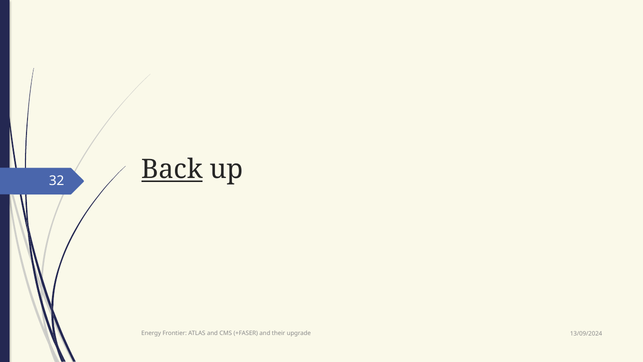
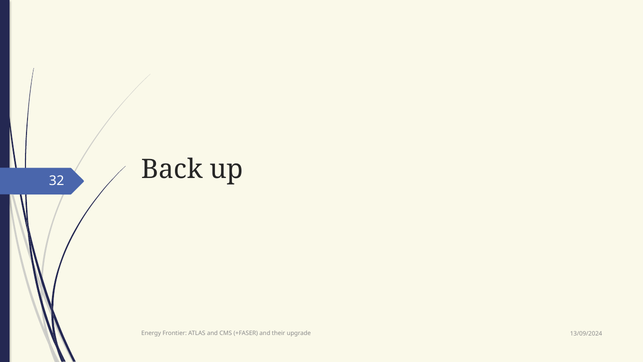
Back underline: present -> none
